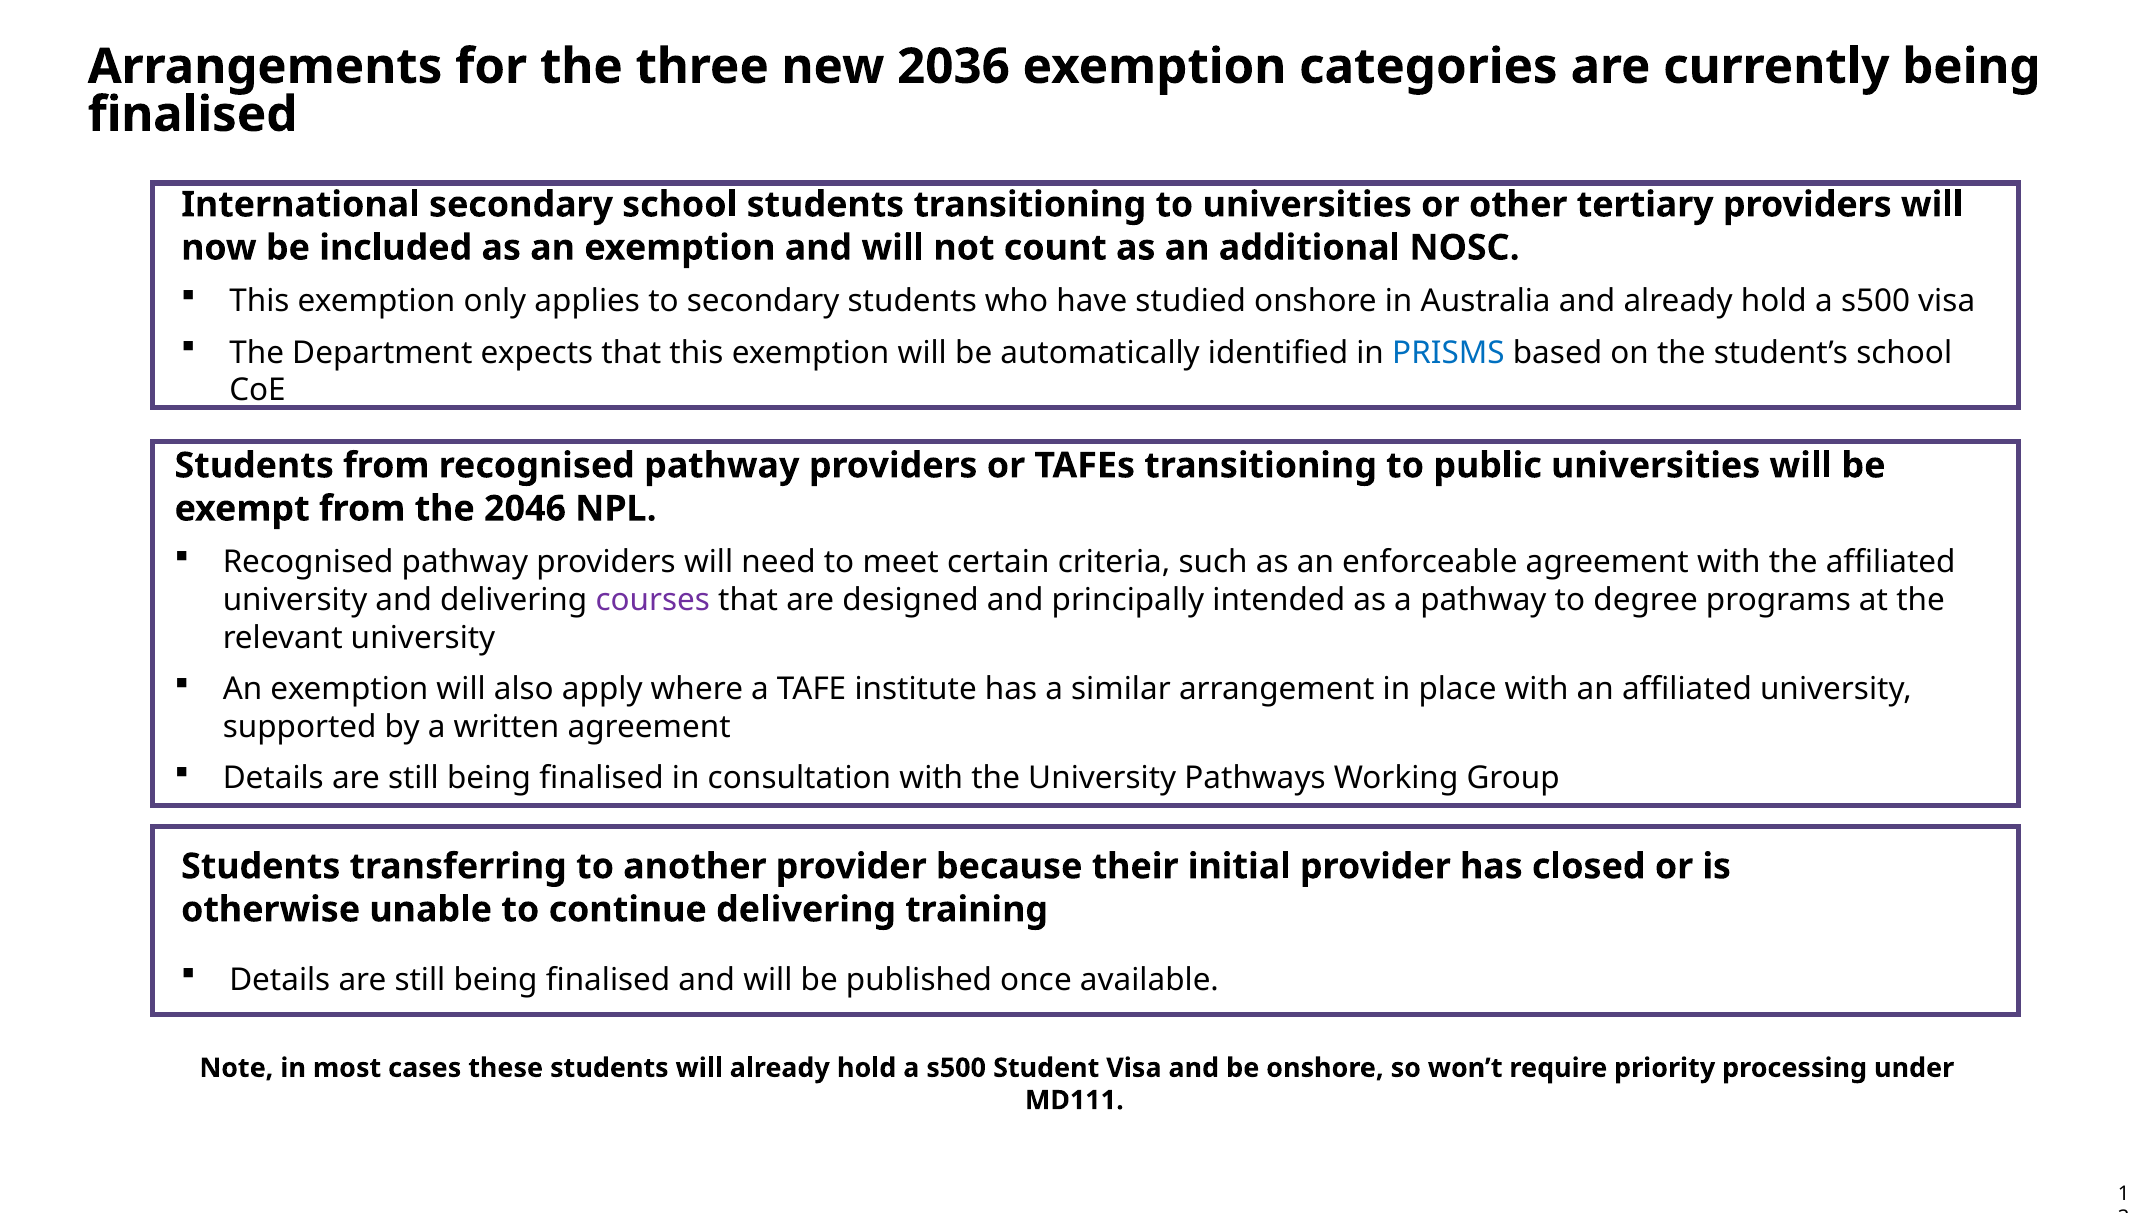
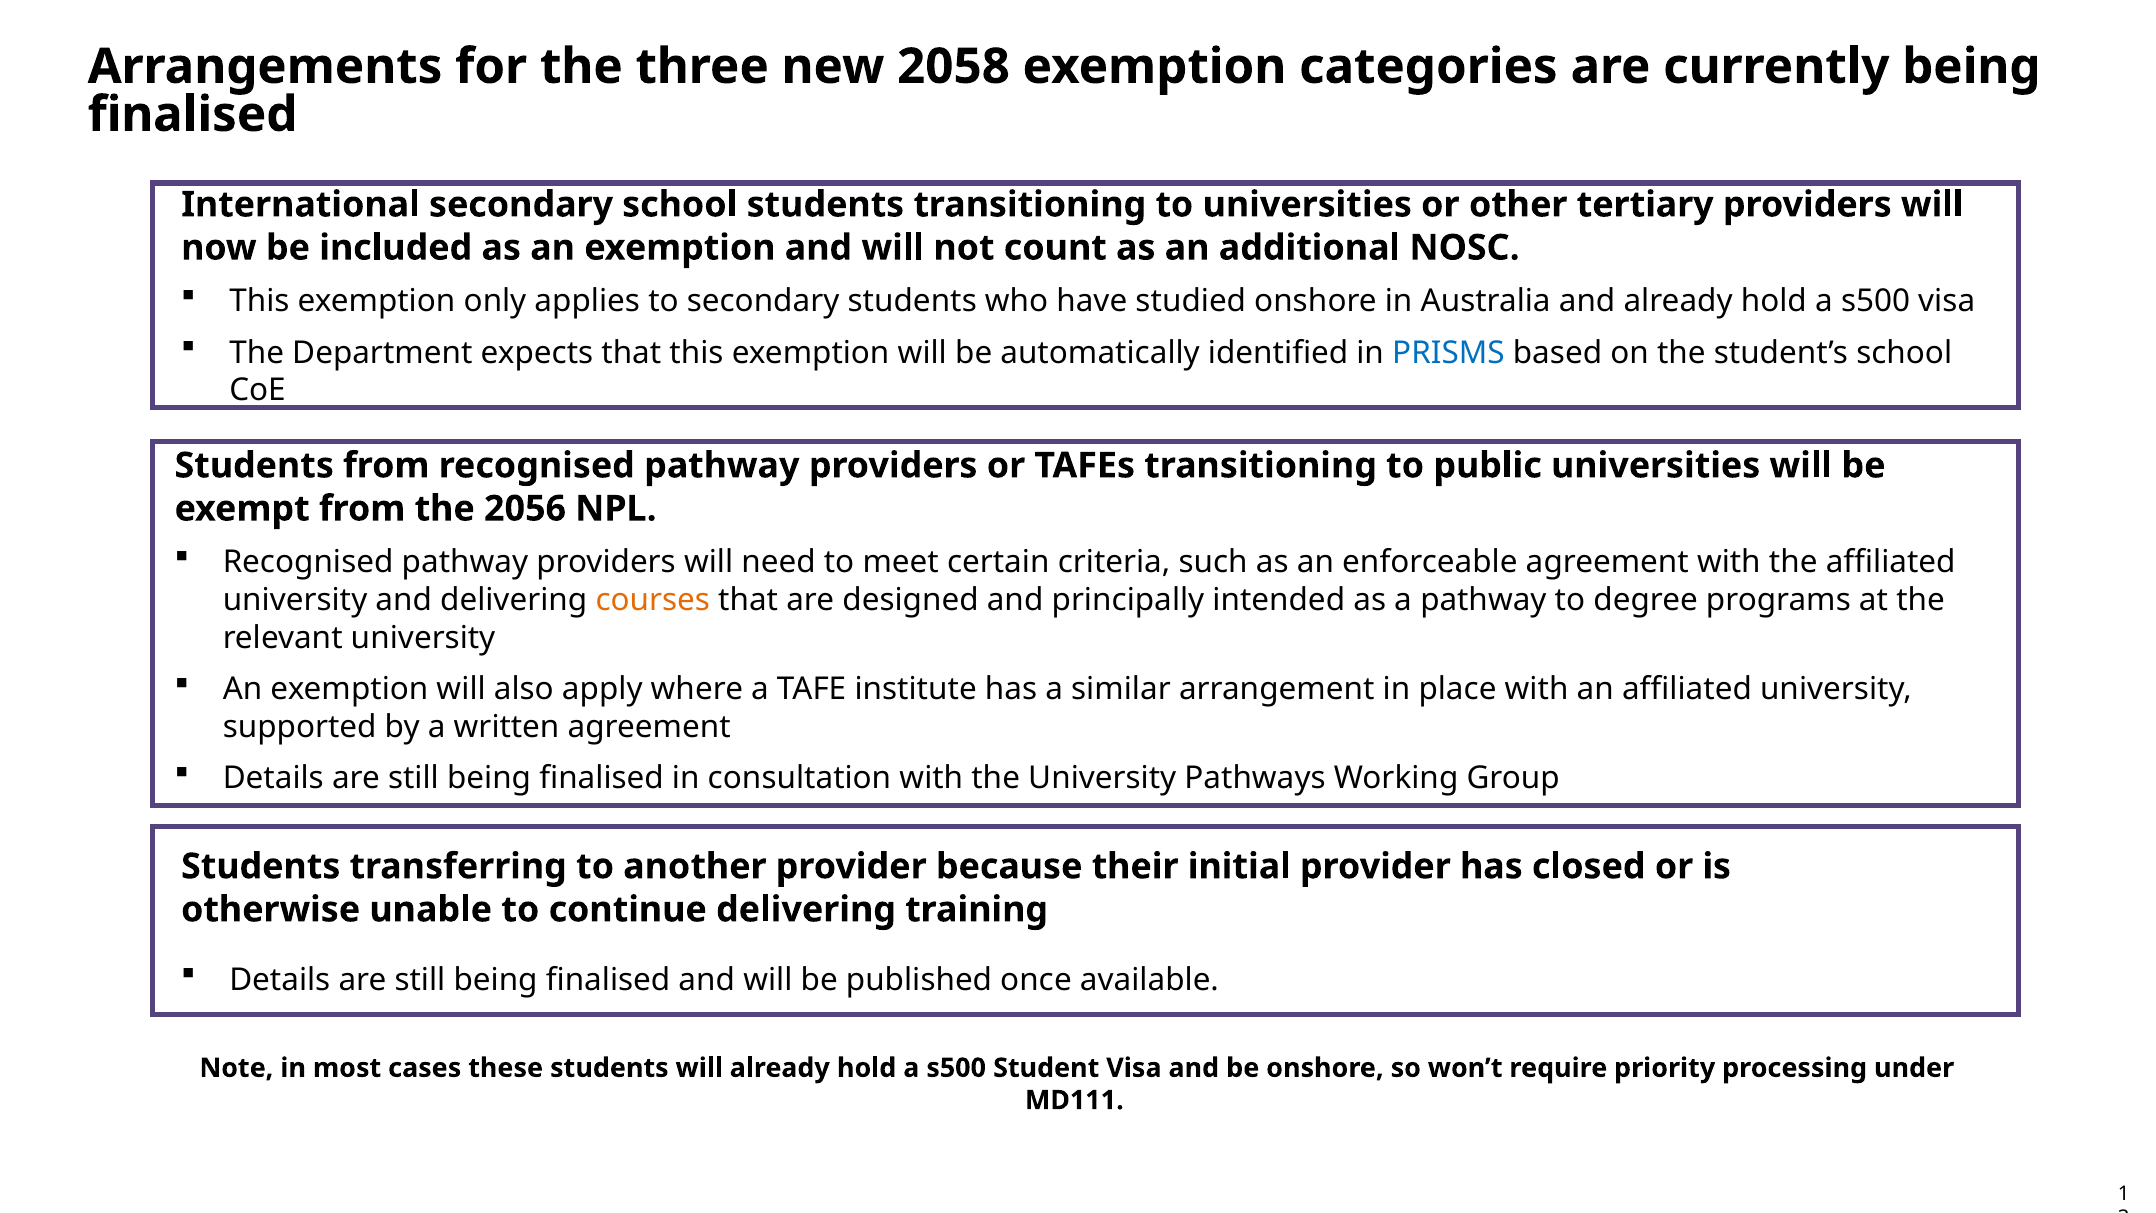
2036: 2036 -> 2058
2046: 2046 -> 2056
courses colour: purple -> orange
